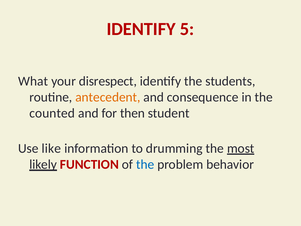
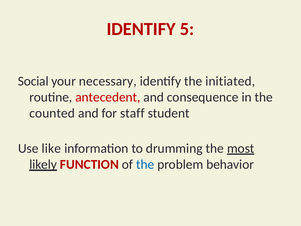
What: What -> Social
disrespect: disrespect -> necessary
students: students -> initiated
antecedent colour: orange -> red
then: then -> staff
